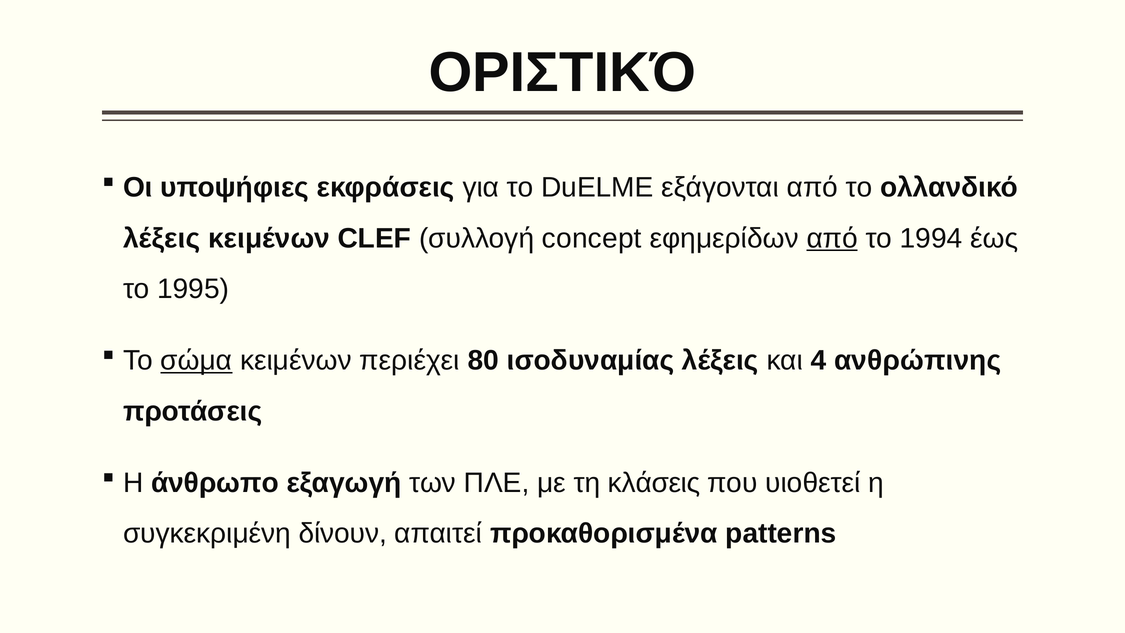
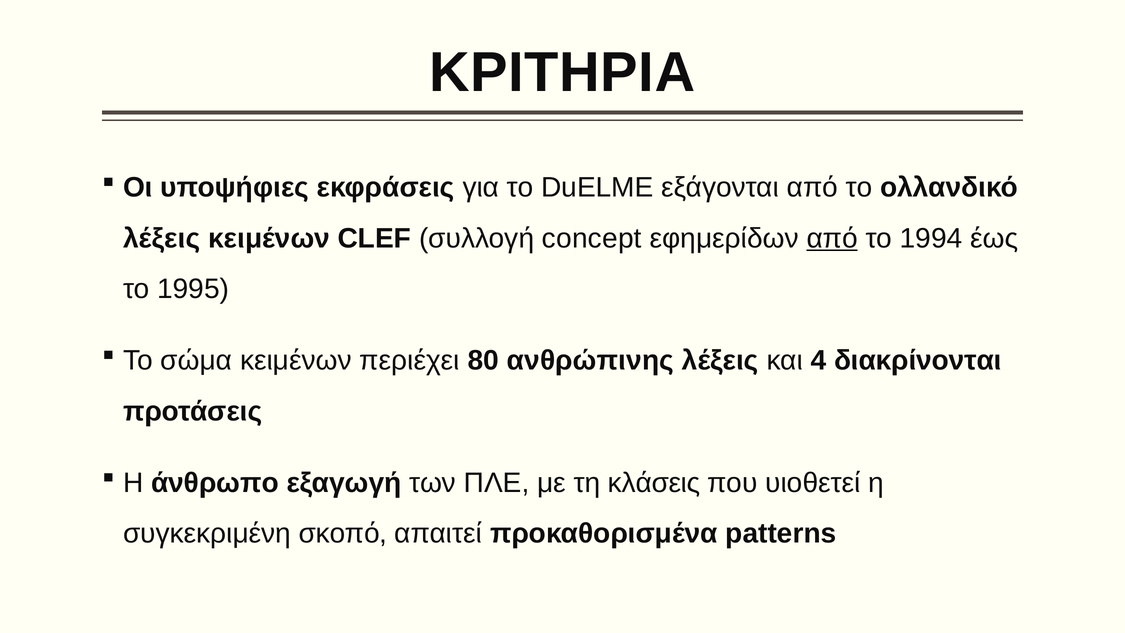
ΟΡΙΣΤΙΚΌ: ΟΡΙΣΤΙΚΌ -> ΚΡΙΤΗΡΙΑ
σώμα underline: present -> none
ισοδυναμίας: ισοδυναμίας -> ανθρώπινης
ανθρώπινης: ανθρώπινης -> διακρίνονται
δίνουν: δίνουν -> σκοπό
